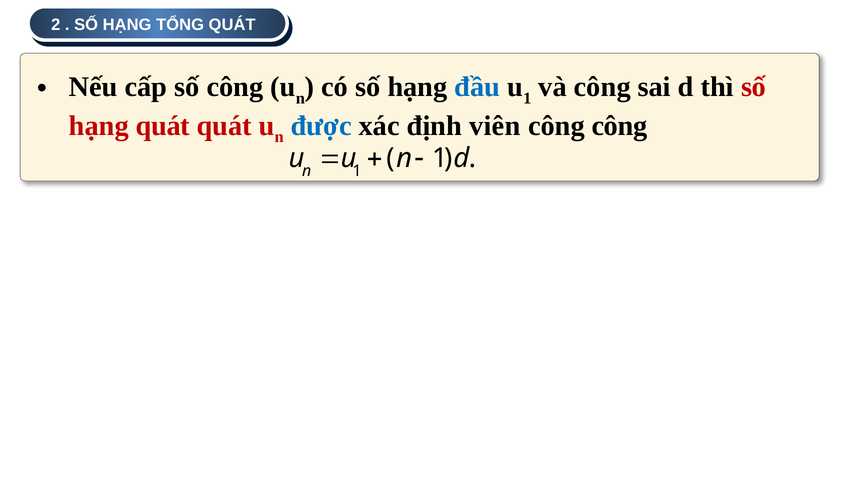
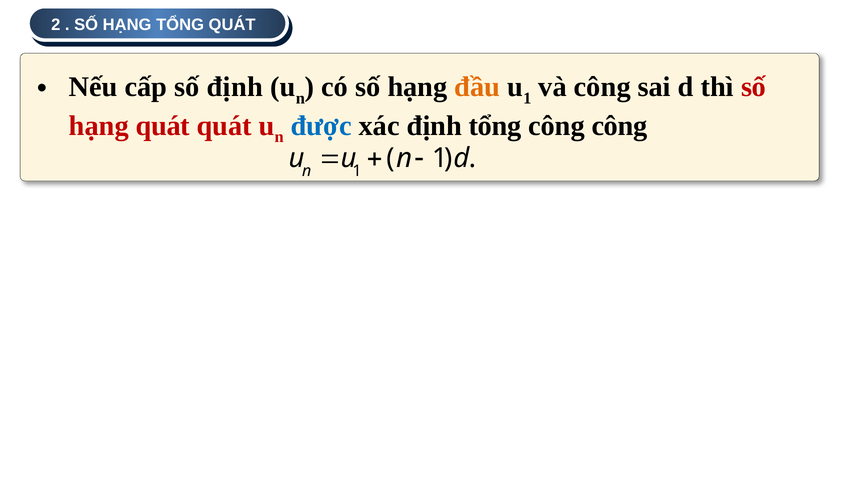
số công: công -> định
đầu colour: blue -> orange
định viên: viên -> tổng
